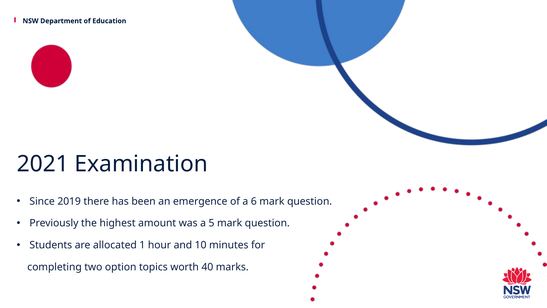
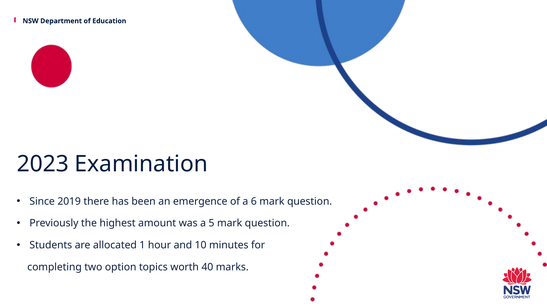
2021: 2021 -> 2023
